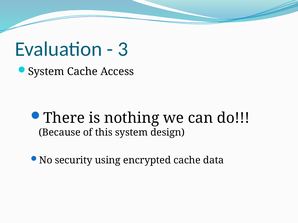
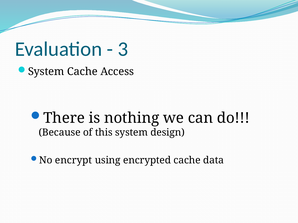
security: security -> encrypt
